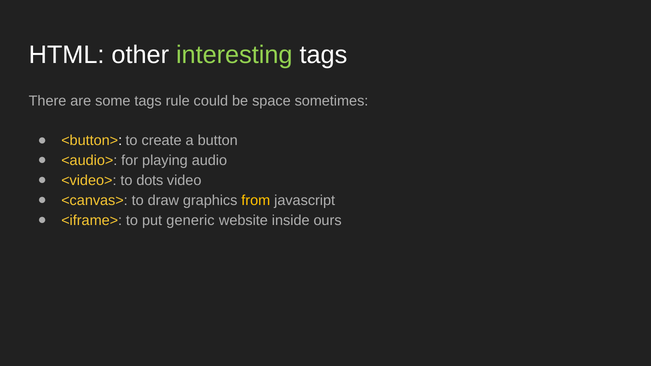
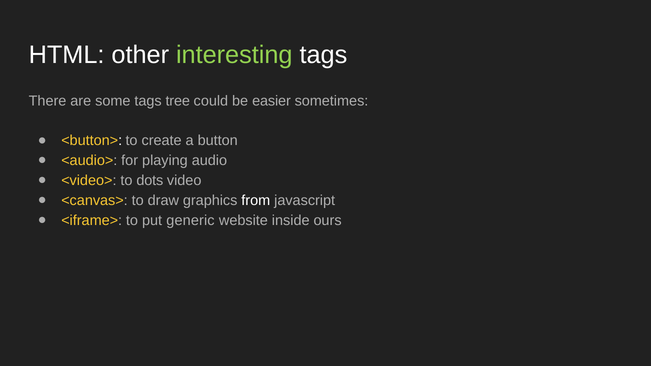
rule: rule -> tree
space: space -> easier
from colour: yellow -> white
